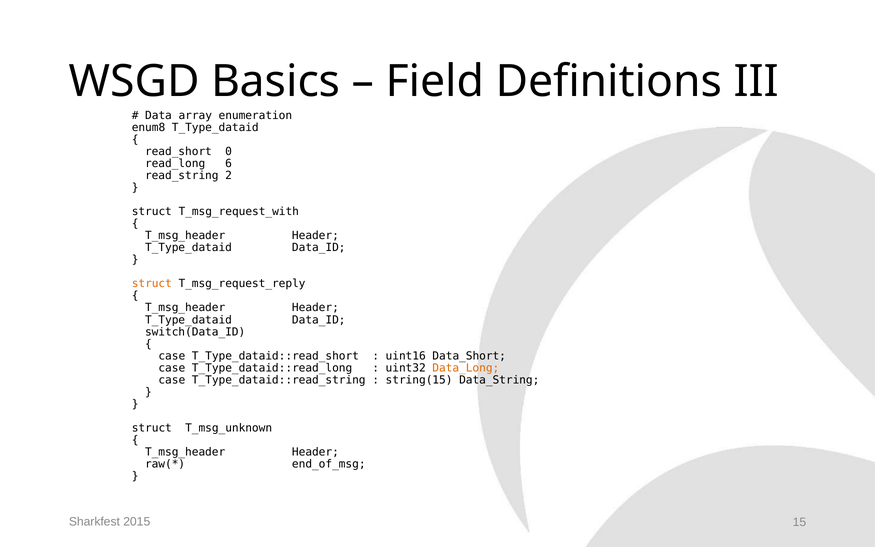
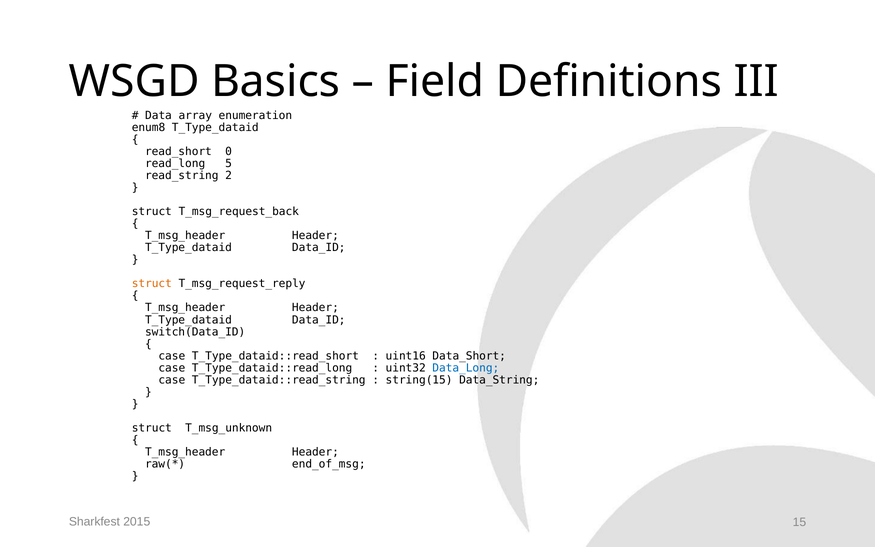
6: 6 -> 5
T_msg_request_with: T_msg_request_with -> T_msg_request_back
Data_Long colour: orange -> blue
